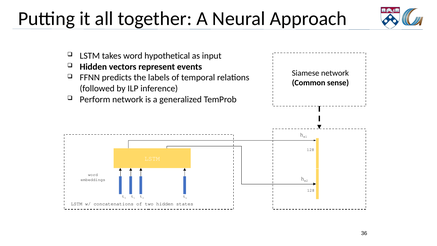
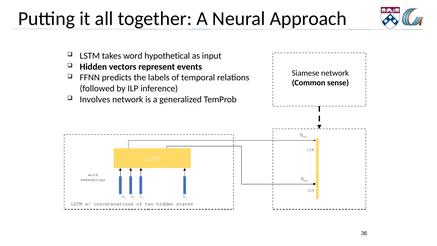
Perform: Perform -> Involves
